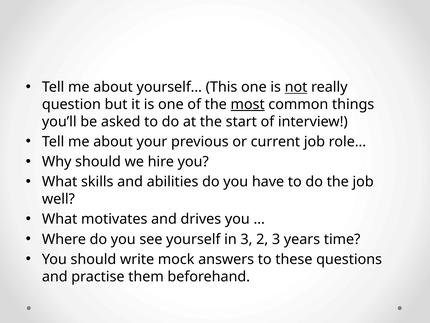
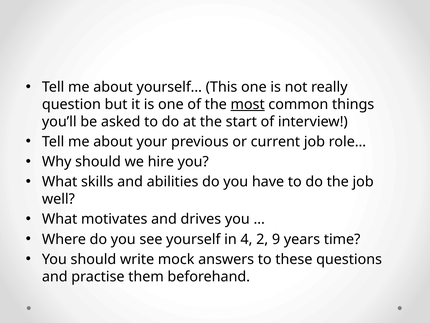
not underline: present -> none
in 3: 3 -> 4
2 3: 3 -> 9
